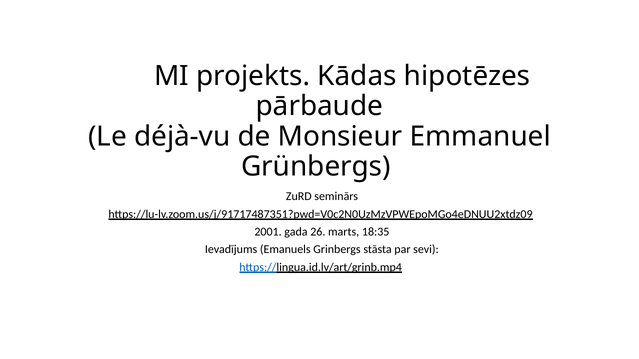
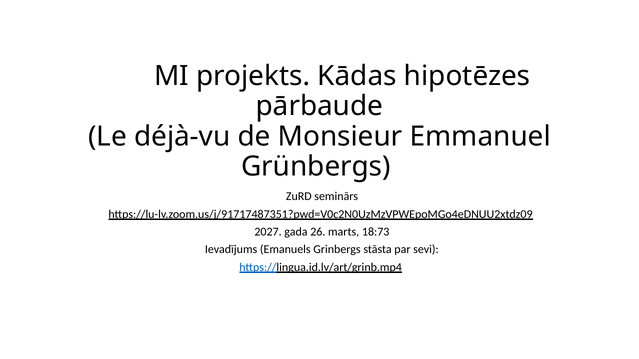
2001: 2001 -> 2027
18:35: 18:35 -> 18:73
